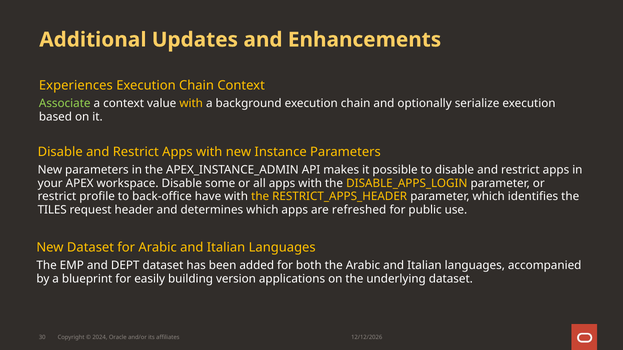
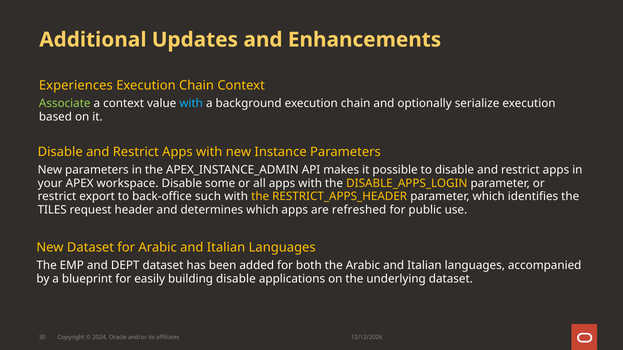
with at (191, 104) colour: yellow -> light blue
profile: profile -> export
have: have -> such
building version: version -> disable
